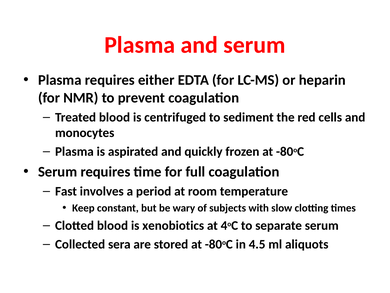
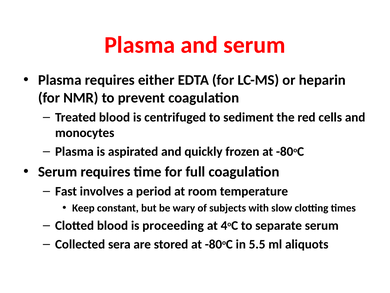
xenobiotics: xenobiotics -> proceeding
4.5: 4.5 -> 5.5
